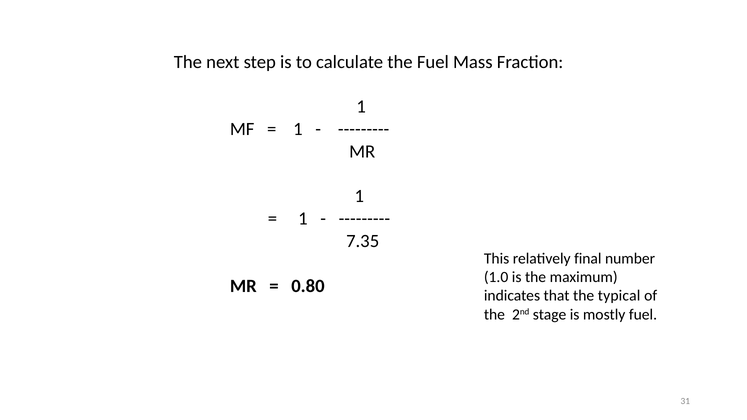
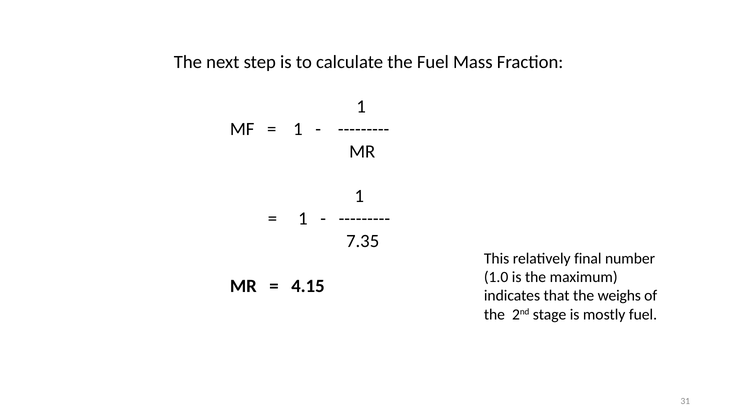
0.80: 0.80 -> 4.15
typical: typical -> weighs
